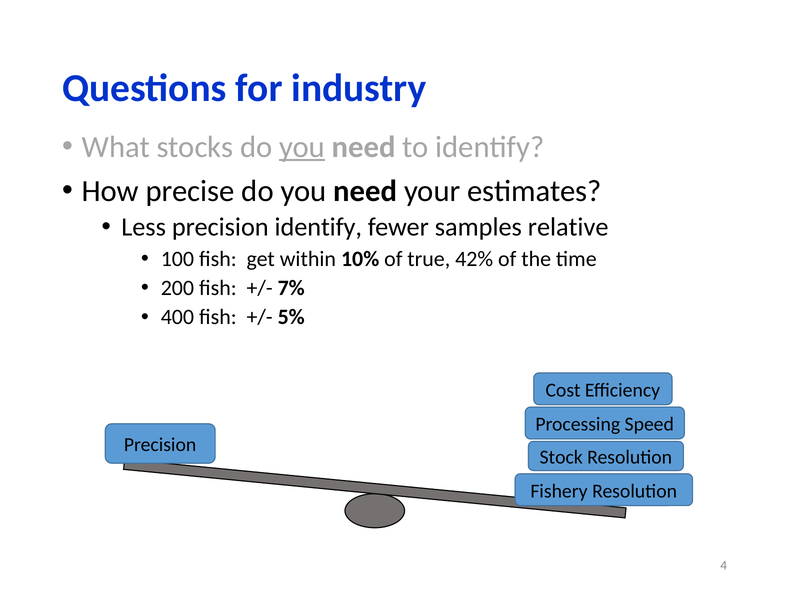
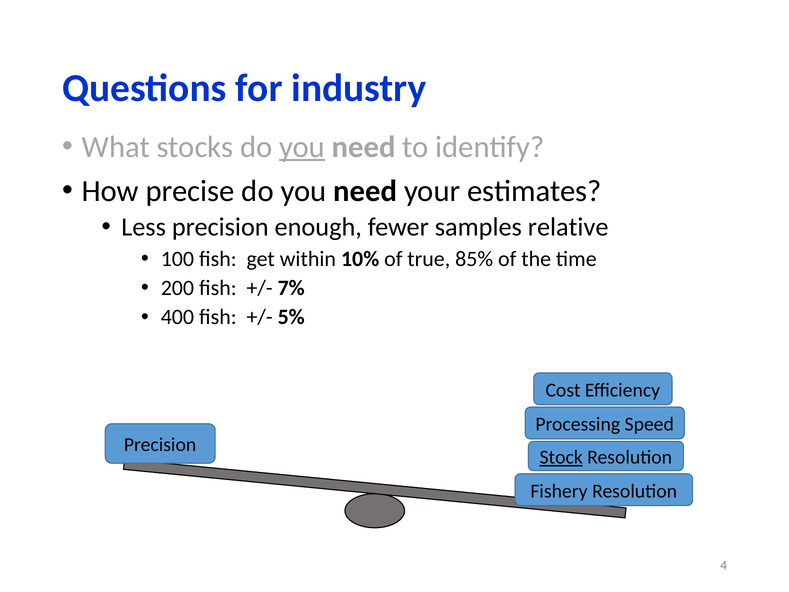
precision identify: identify -> enough
42%: 42% -> 85%
Stock underline: none -> present
